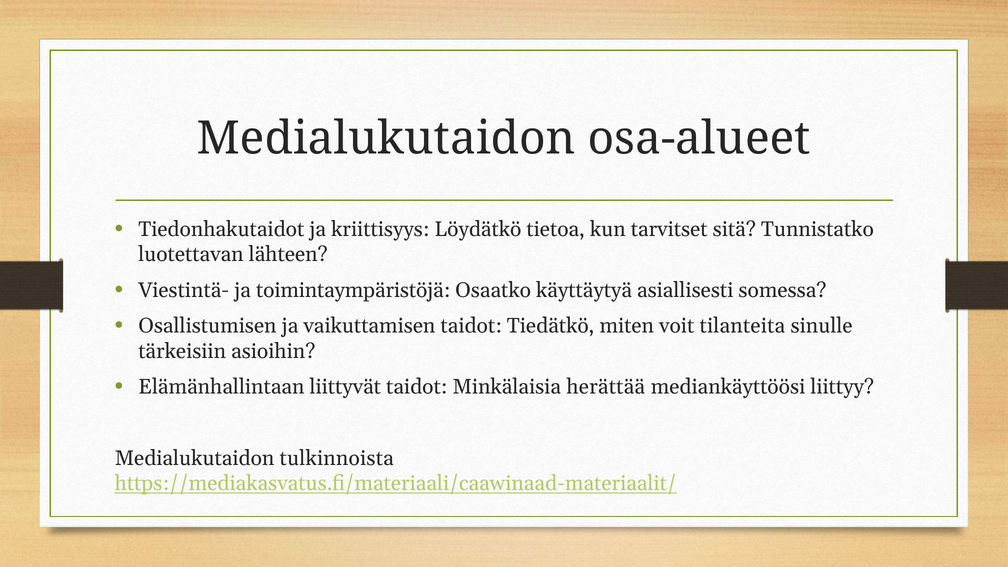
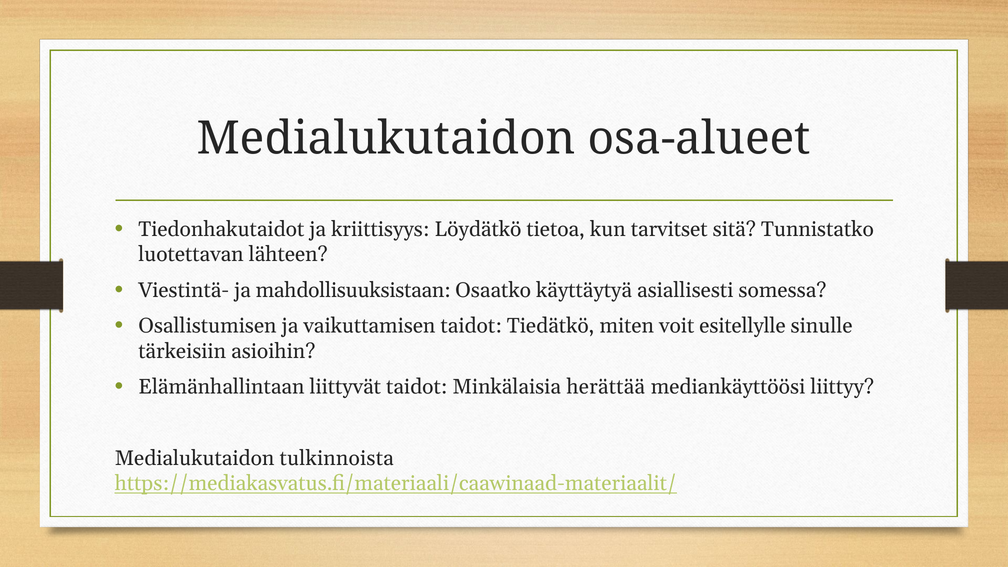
toimintaympäristöjä: toimintaympäristöjä -> mahdollisuuksistaan
tilanteita: tilanteita -> esitellylle
